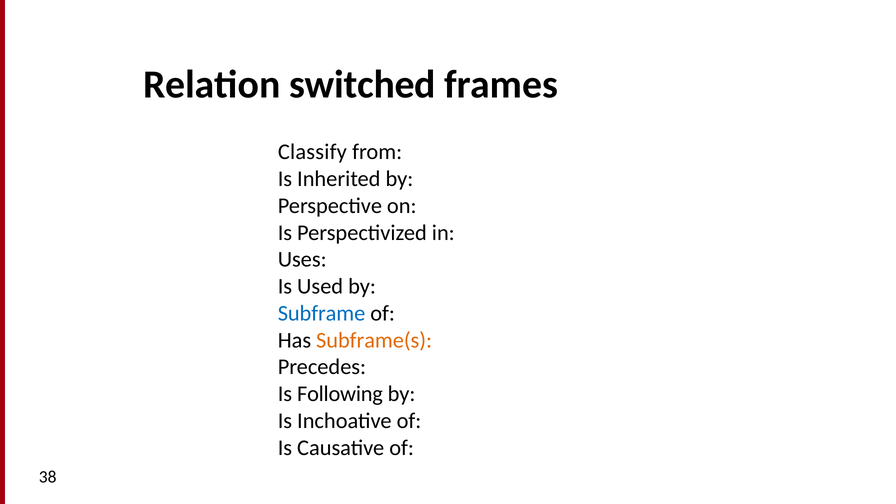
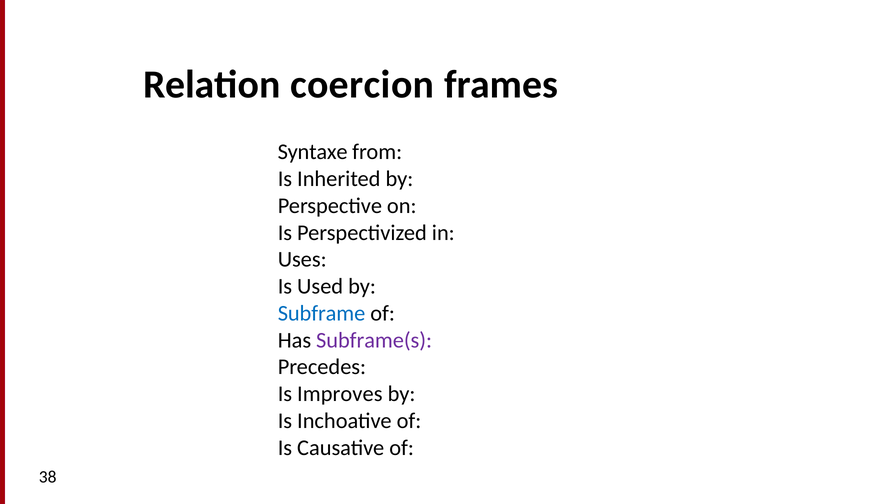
switched: switched -> coercion
Classify: Classify -> Syntaxe
Subframe(s colour: orange -> purple
Following: Following -> Improves
